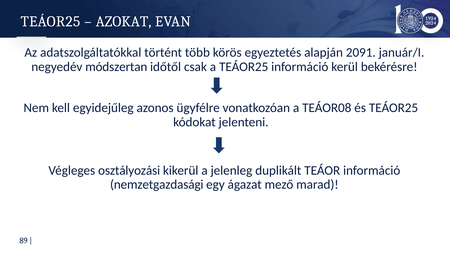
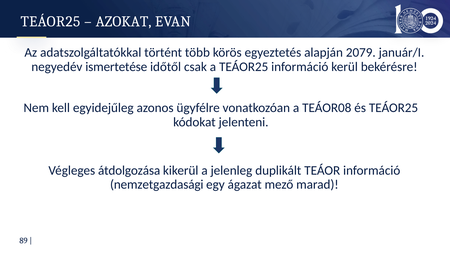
2091: 2091 -> 2079
módszertan: módszertan -> ismertetése
osztályozási: osztályozási -> átdolgozása
